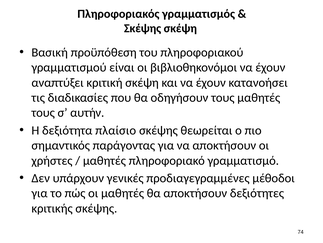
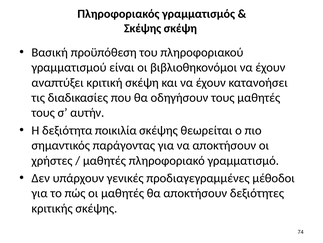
πλαίσιο: πλαίσιο -> ποικιλία
